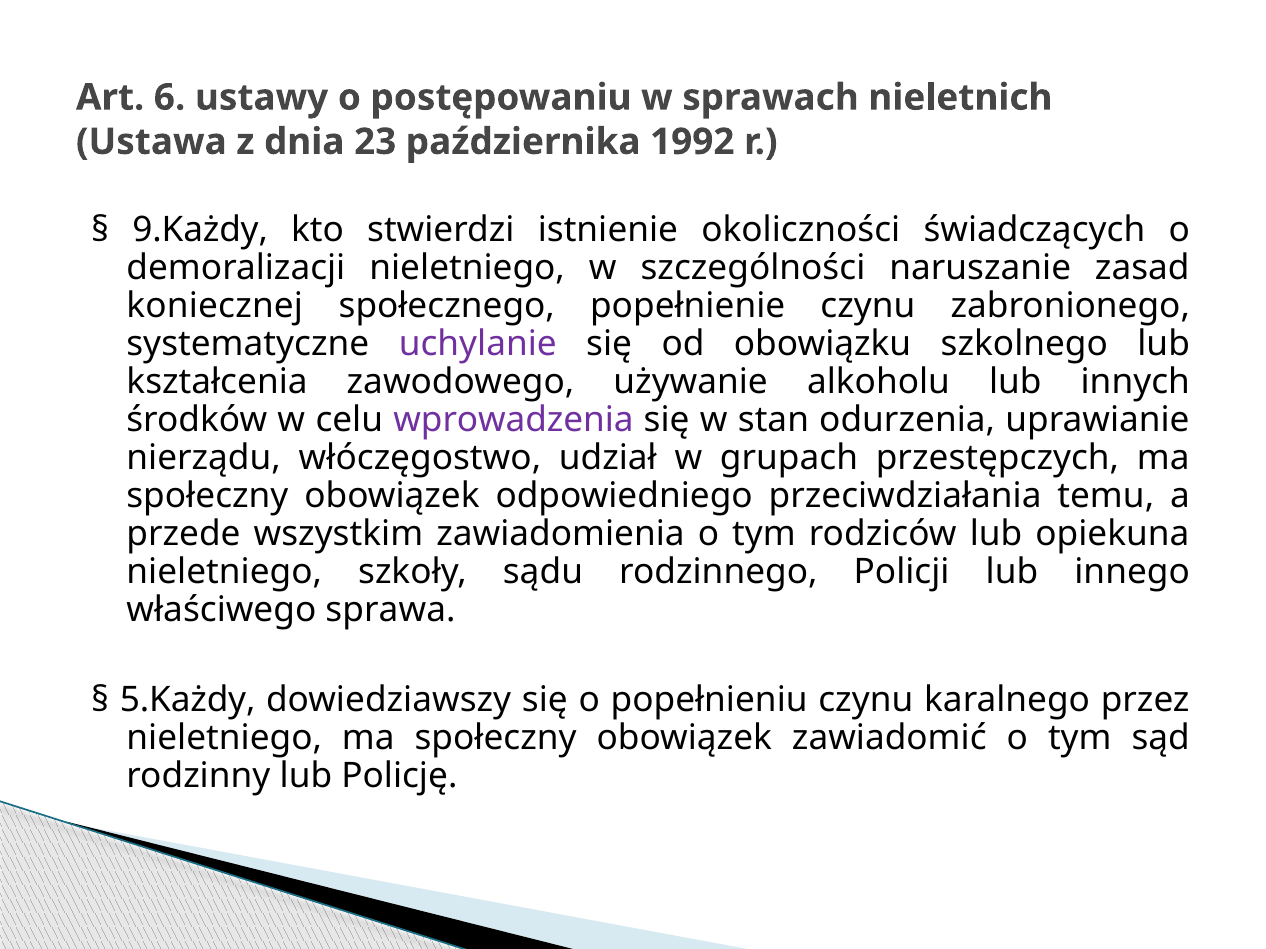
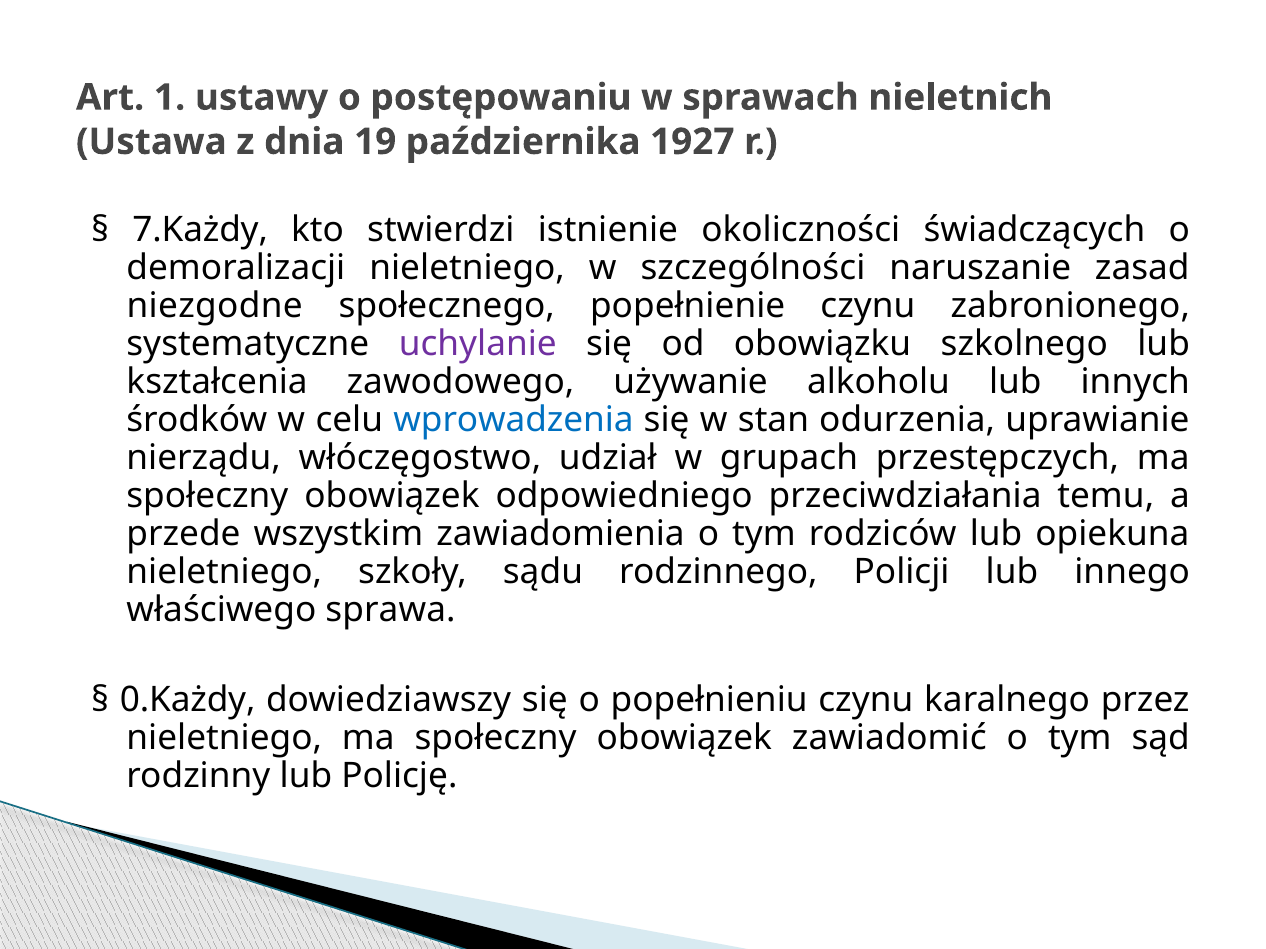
6: 6 -> 1
23: 23 -> 19
1992: 1992 -> 1927
9.Każdy: 9.Każdy -> 7.Każdy
koniecznej: koniecznej -> niezgodne
wprowadzenia colour: purple -> blue
5.Każdy: 5.Każdy -> 0.Każdy
